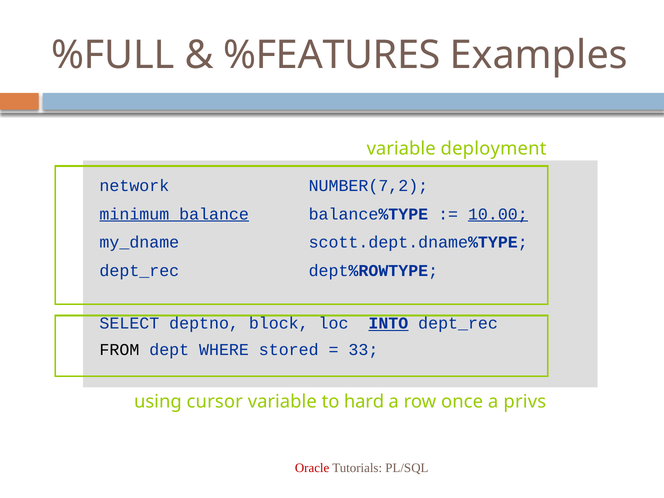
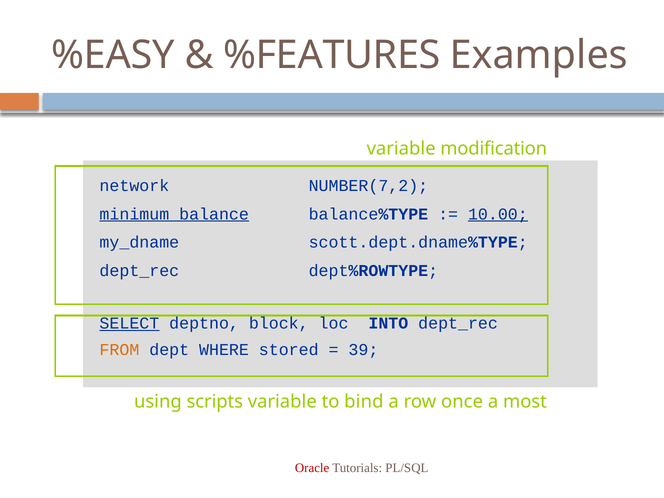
%FULL: %FULL -> %EASY
deployment: deployment -> modification
SELECT underline: none -> present
INTO underline: present -> none
FROM colour: black -> orange
33: 33 -> 39
cursor: cursor -> scripts
hard: hard -> bind
privs: privs -> most
